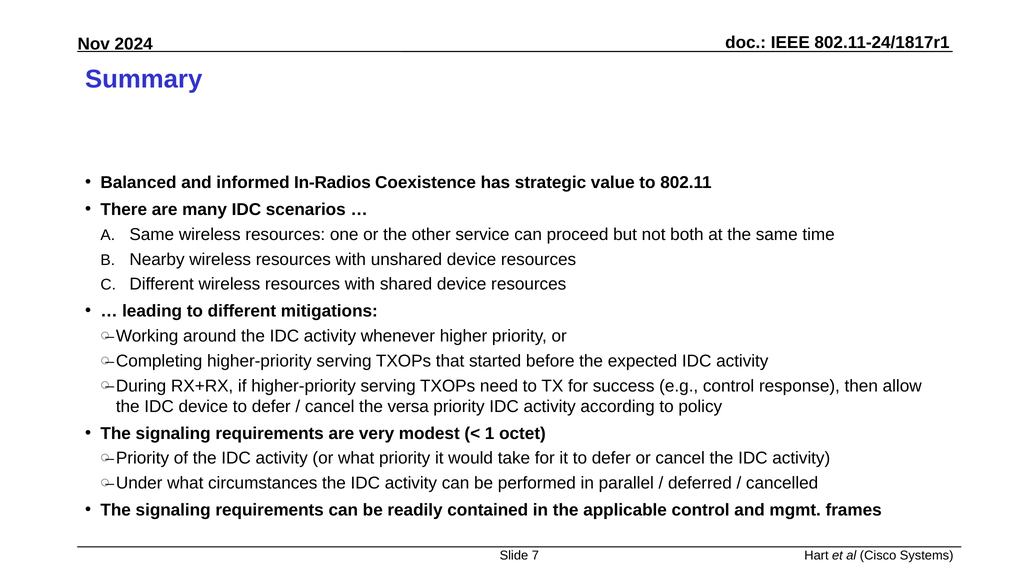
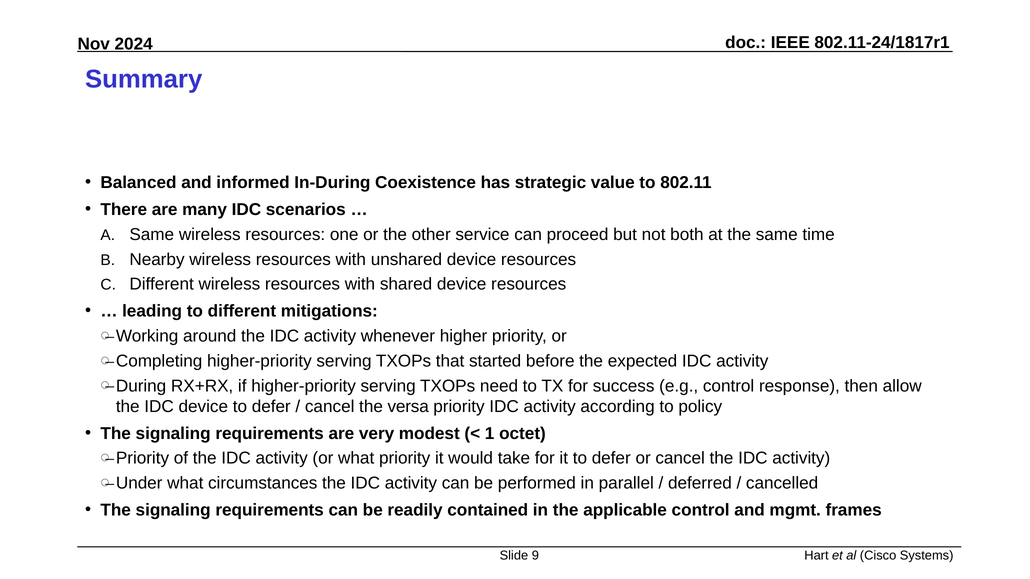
In-Radios: In-Radios -> In-During
7: 7 -> 9
